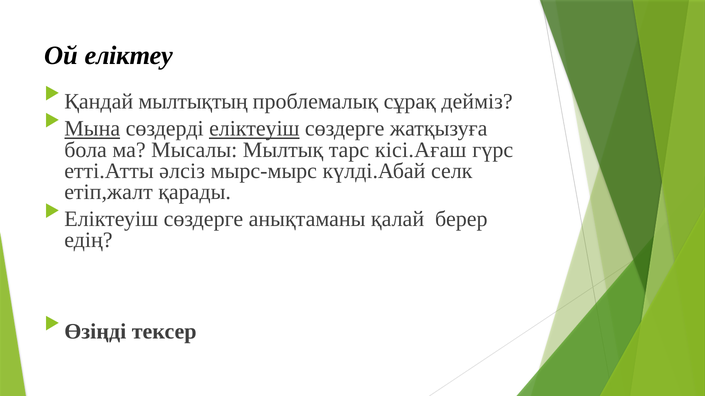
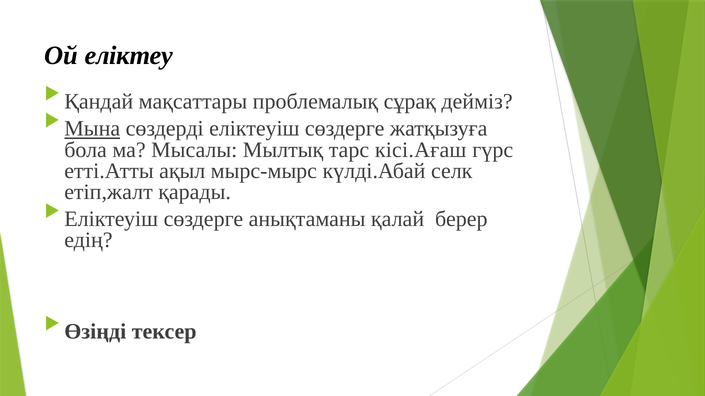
мылтықтың: мылтықтың -> мақсаттары
еліктеуіш at (254, 129) underline: present -> none
әлсіз: әлсіз -> ақыл
